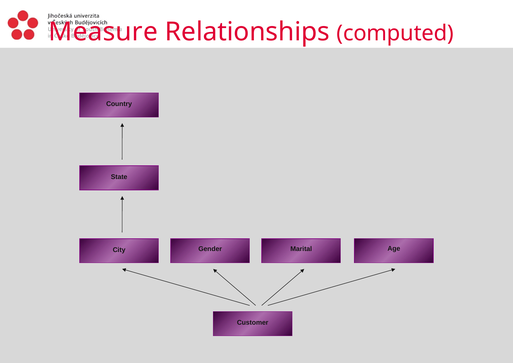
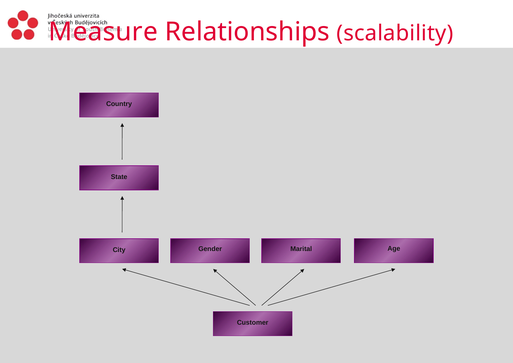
computed: computed -> scalability
